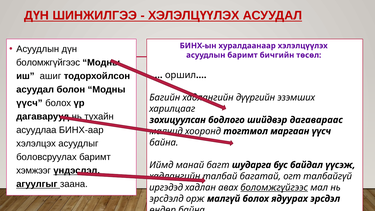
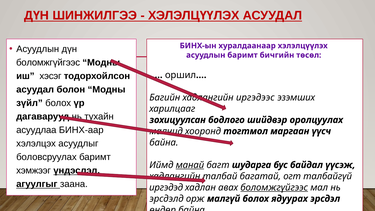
ашиг: ашиг -> хэсэг
дүүргийн: дүүргийн -> иргэдээс
үүсч at (29, 103): үүсч -> зүйл
дагавараас: дагавараас -> оролцуулах
манай underline: none -> present
